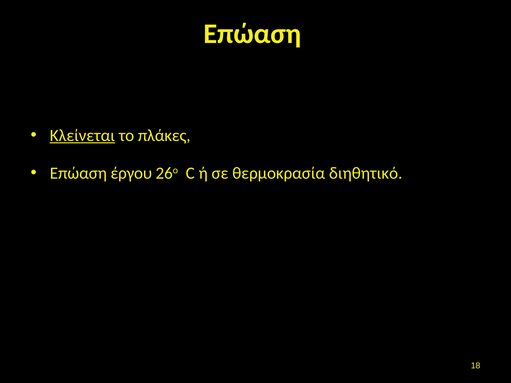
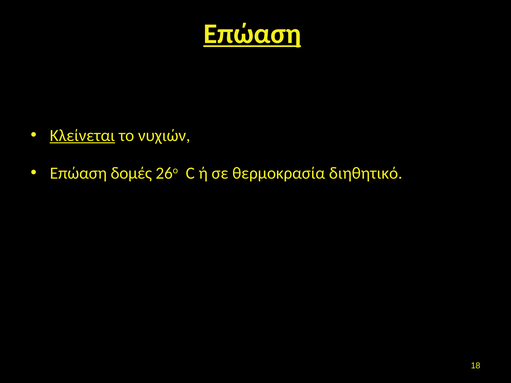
Επώαση at (252, 34) underline: none -> present
πλάκες: πλάκες -> νυχιών
έργου: έργου -> δομές
